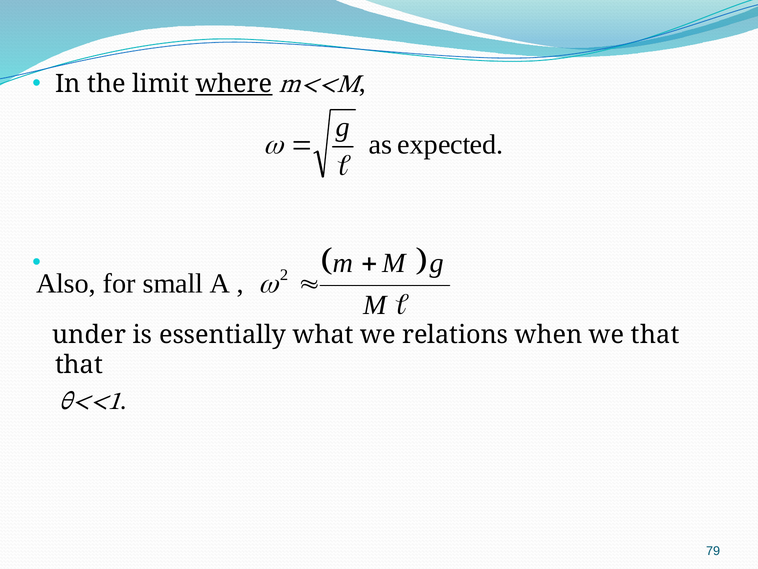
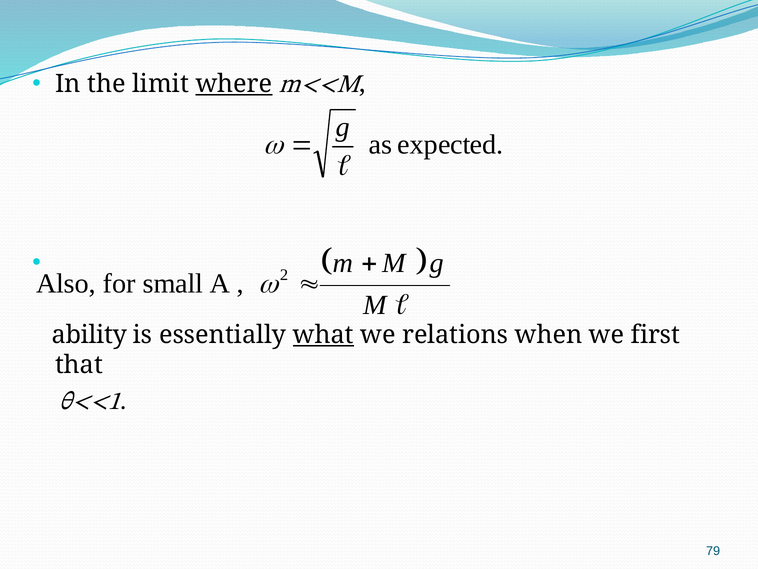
under: under -> ability
what underline: none -> present
we that: that -> first
